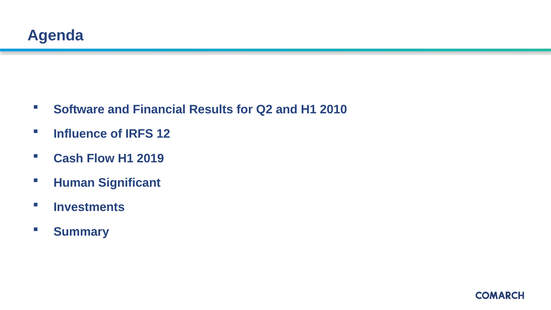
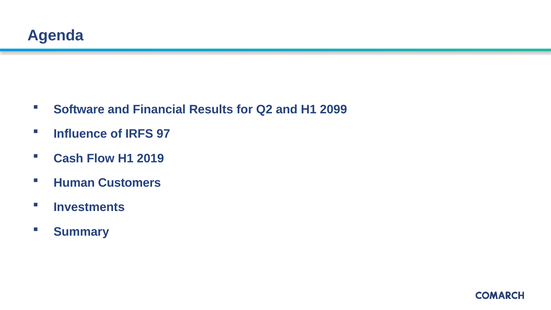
2010: 2010 -> 2099
12: 12 -> 97
Significant: Significant -> Customers
